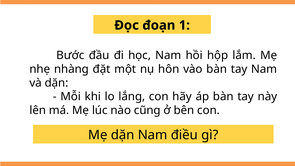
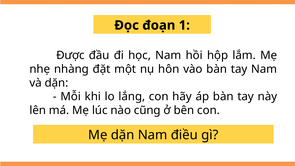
Bước: Bước -> Được
